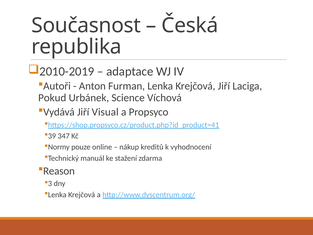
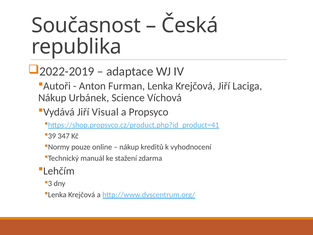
2010-2019: 2010-2019 -> 2022-2019
Pokud at (52, 98): Pokud -> Nákup
Reason: Reason -> Lehčím
